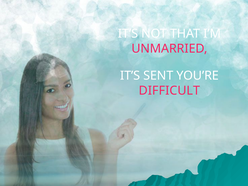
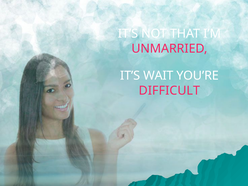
SENT: SENT -> WAIT
